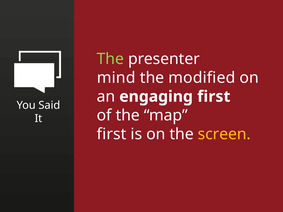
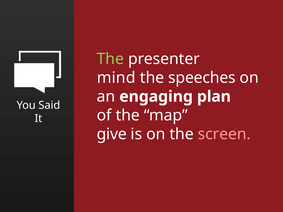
modified: modified -> speeches
engaging first: first -> plan
first at (112, 134): first -> give
screen colour: yellow -> pink
